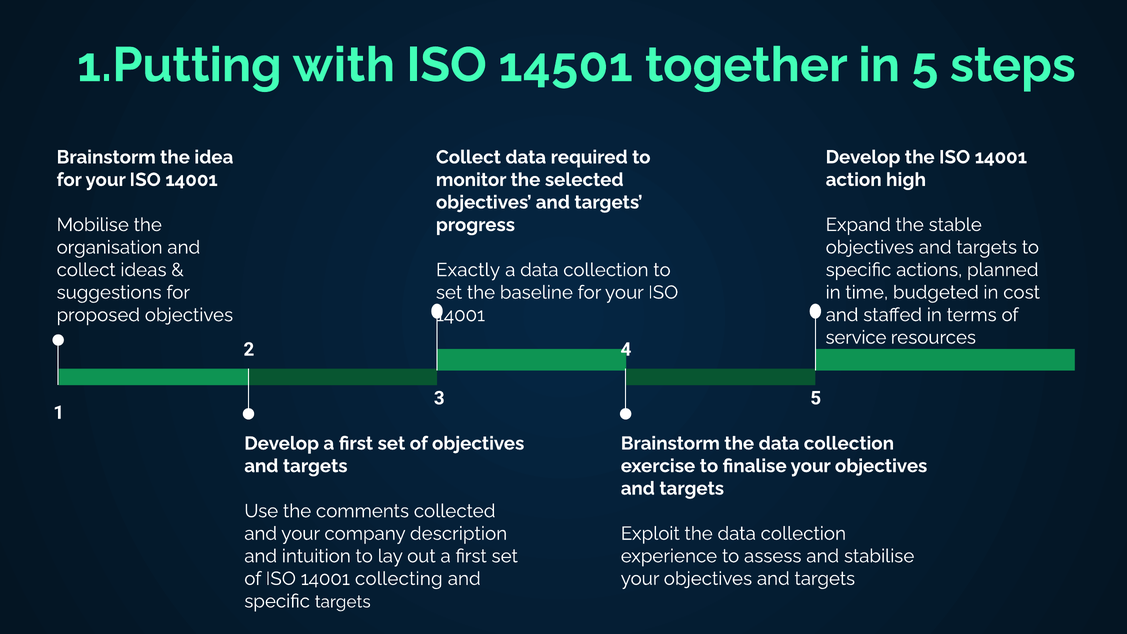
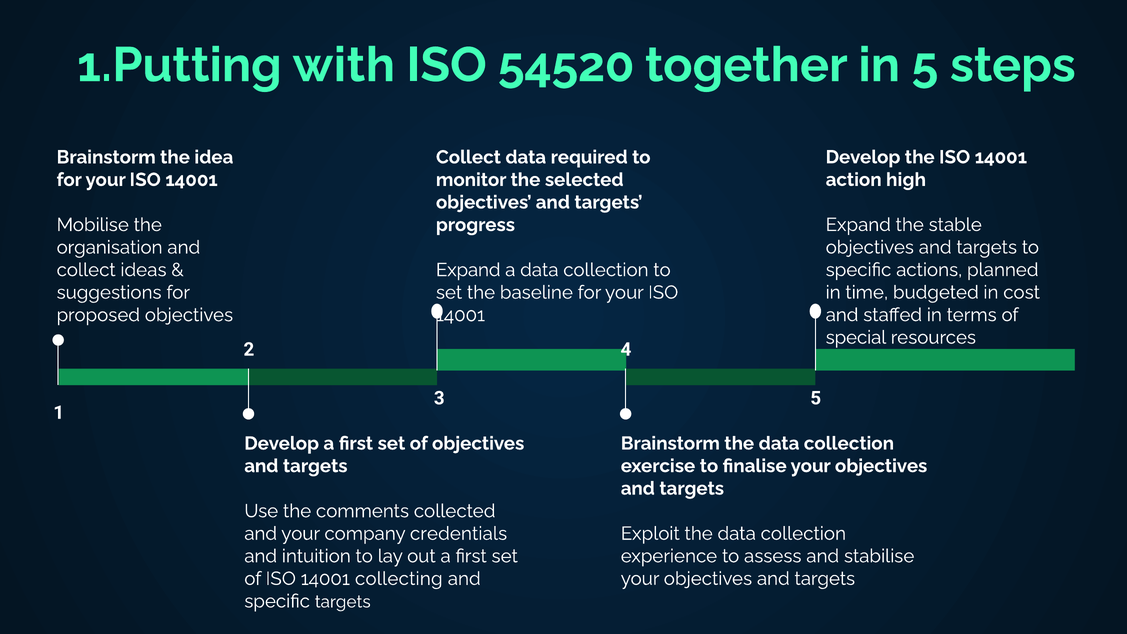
14501: 14501 -> 54520
Exactly at (468, 270): Exactly -> Expand
service: service -> special
description: description -> credentials
